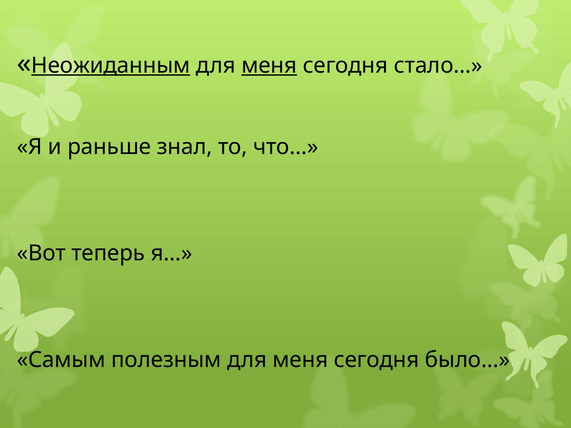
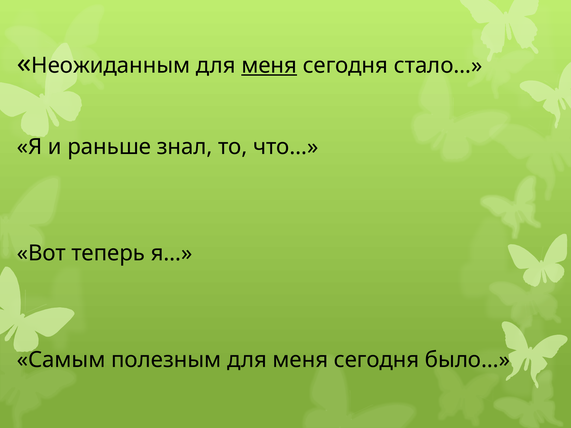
Неожиданным underline: present -> none
